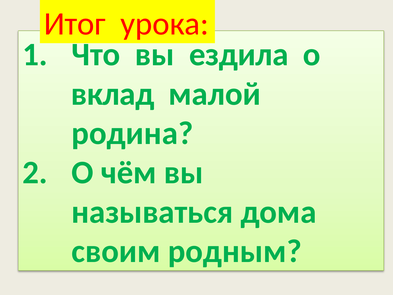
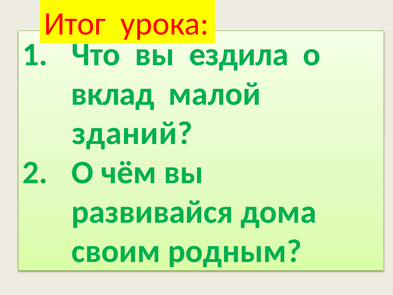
родина: родина -> зданий
называться: называться -> развивайся
